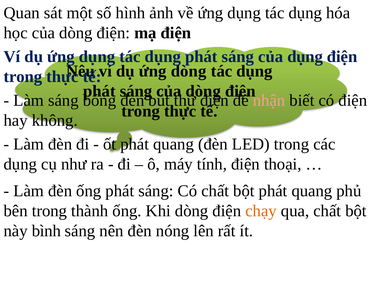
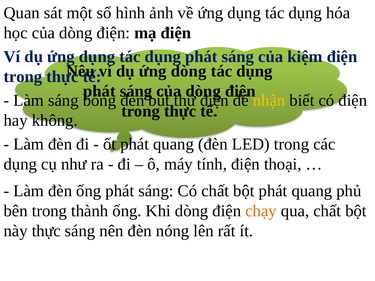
của dụng: dụng -> kiệm
nhận colour: pink -> yellow
này bình: bình -> thực
